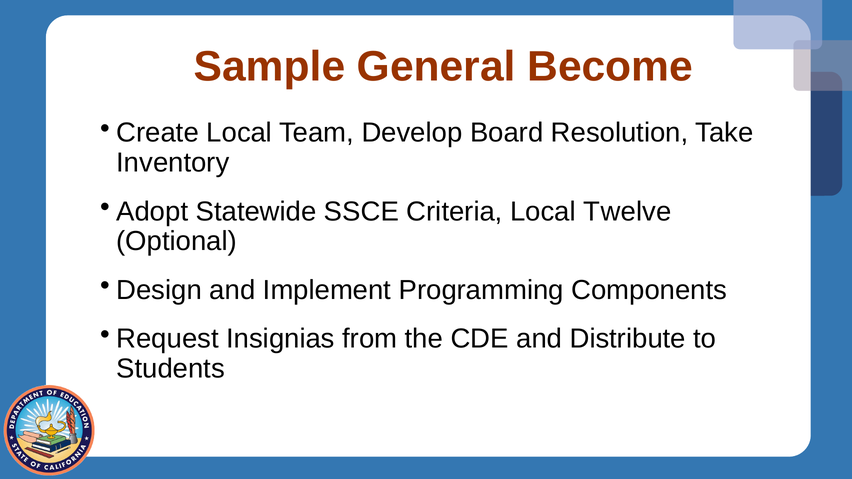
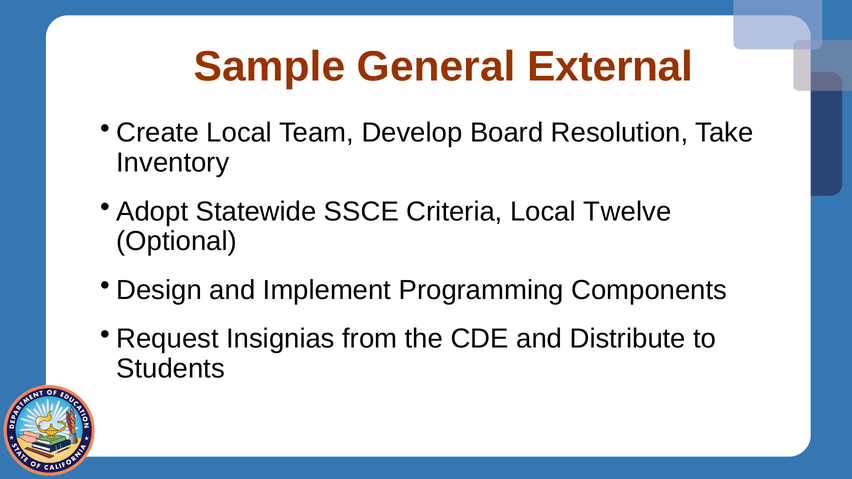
Become: Become -> External
